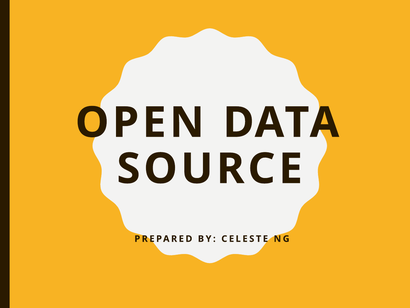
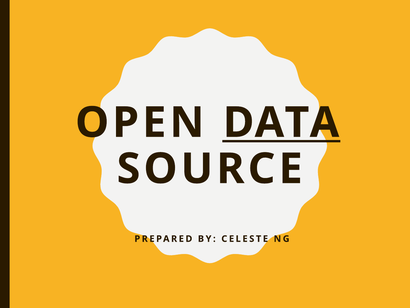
DATA underline: none -> present
